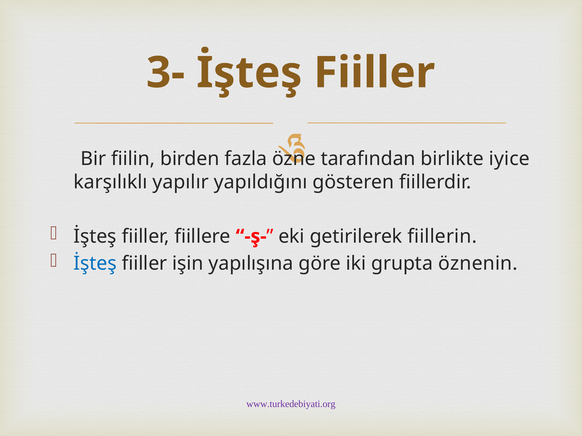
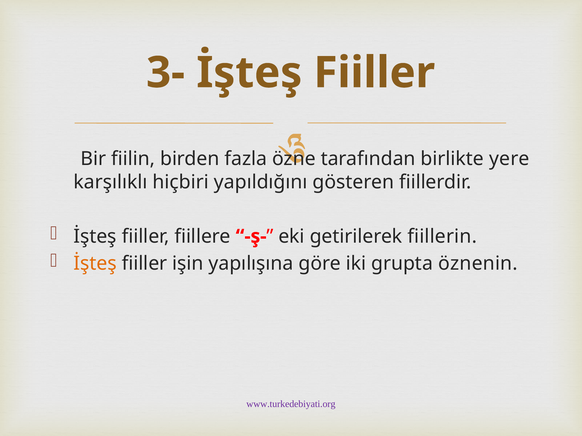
iyice: iyice -> yere
yapılır: yapılır -> hiçbiri
İşteş at (95, 264) colour: blue -> orange
